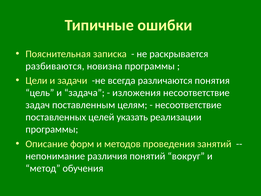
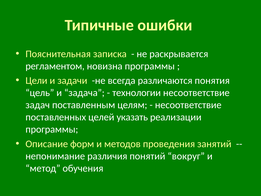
разбиваются: разбиваются -> регламентом
изложения: изложения -> технологии
